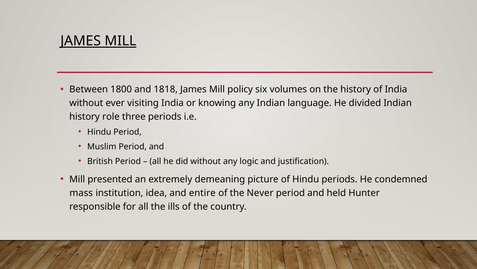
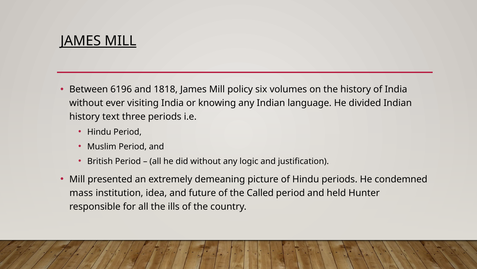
1800: 1800 -> 6196
role: role -> text
entire: entire -> future
Never: Never -> Called
